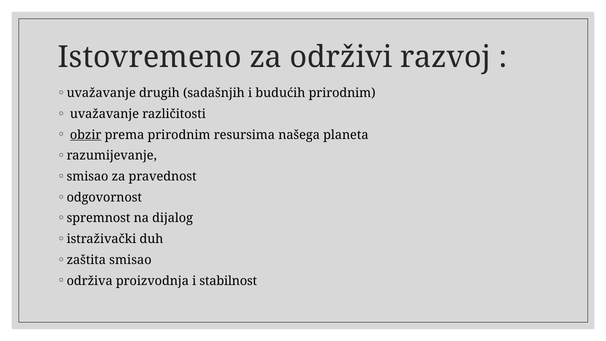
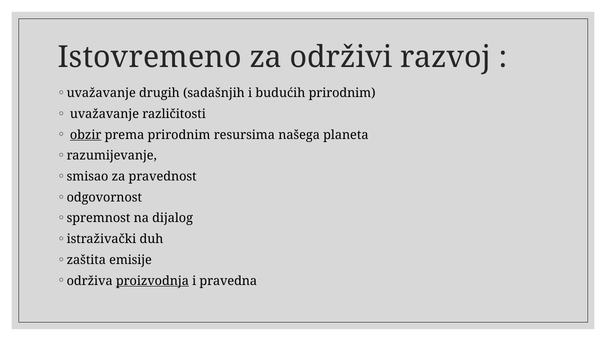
zaštita smisao: smisao -> emisije
proizvodnja underline: none -> present
stabilnost: stabilnost -> pravedna
